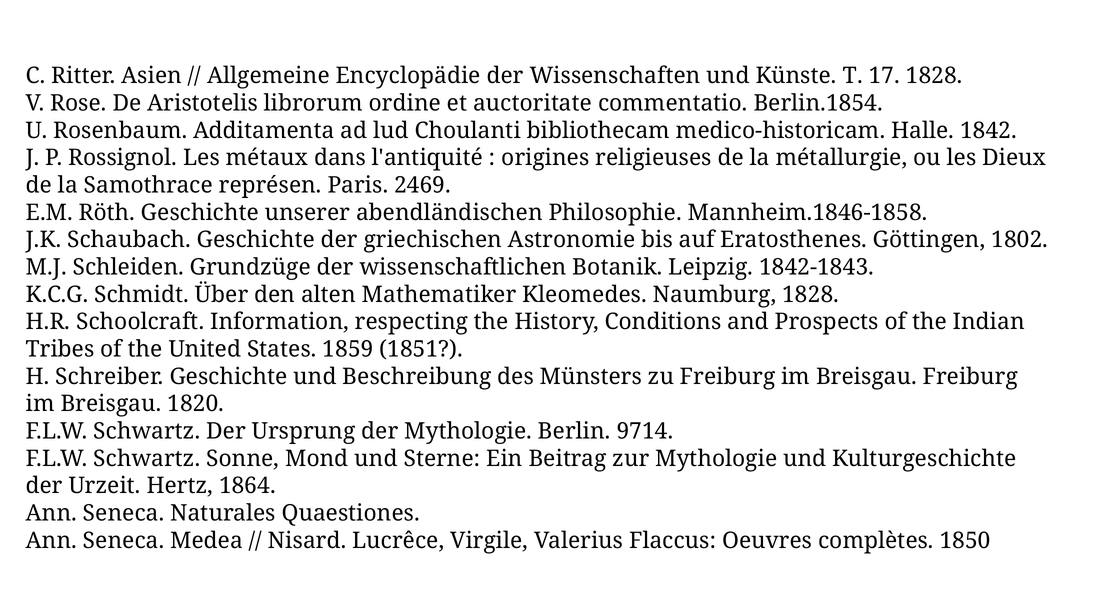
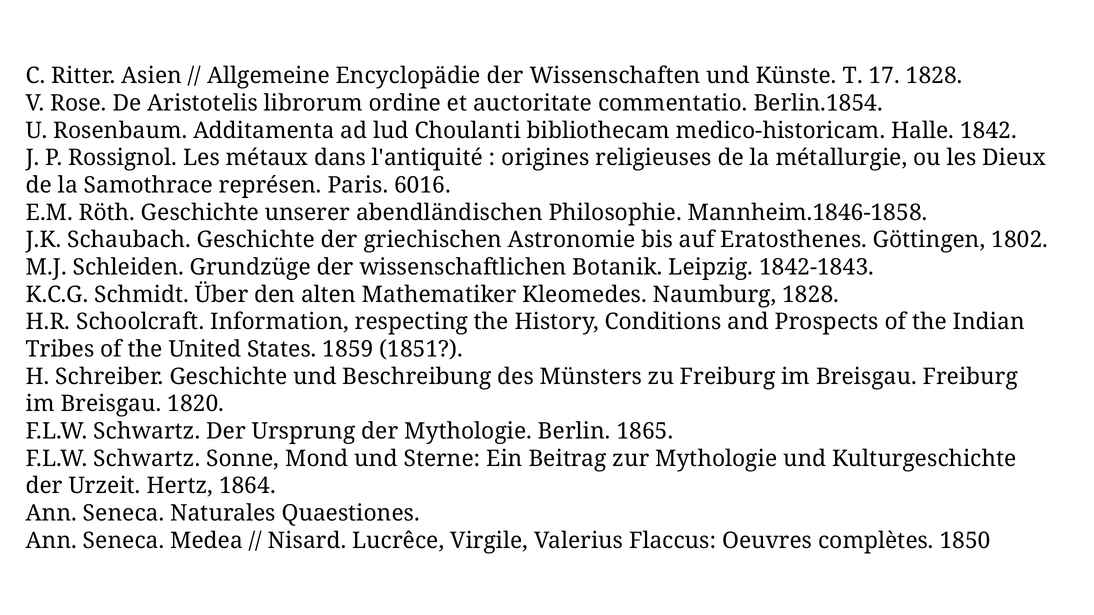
2469: 2469 -> 6016
9714: 9714 -> 1865
